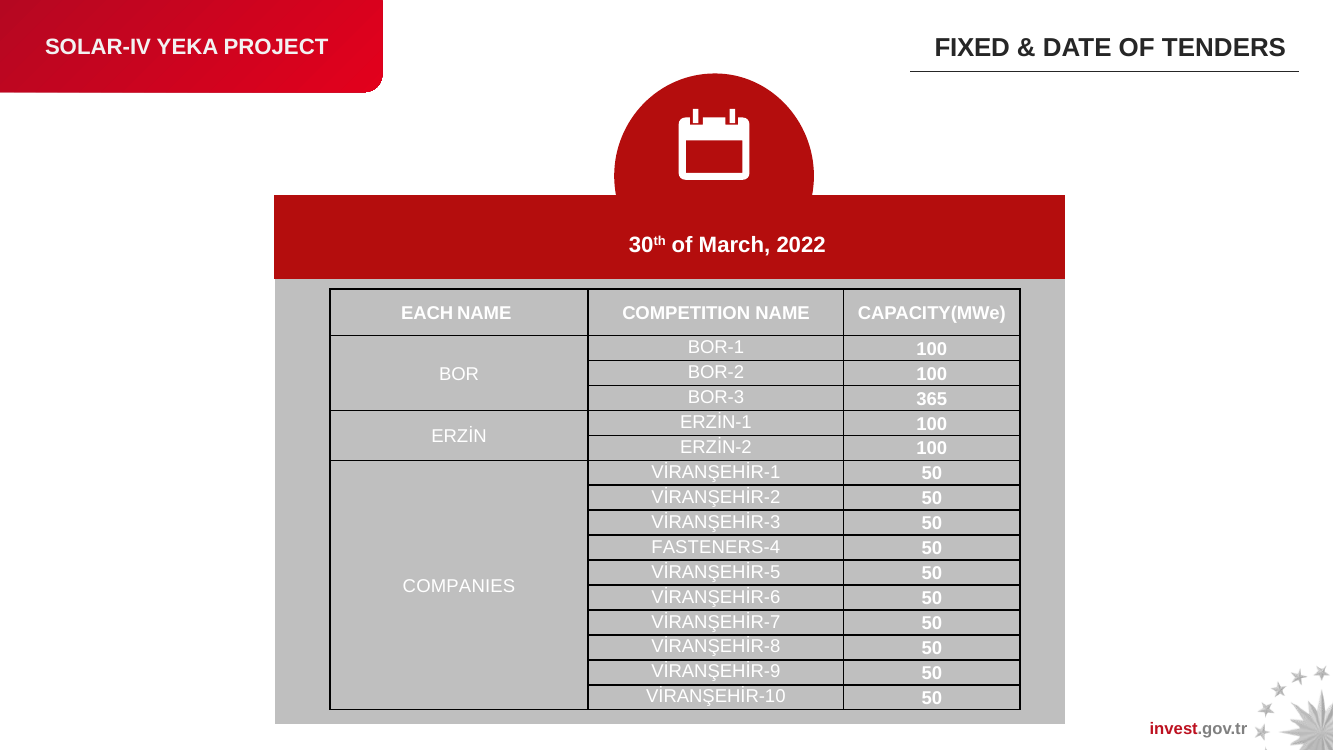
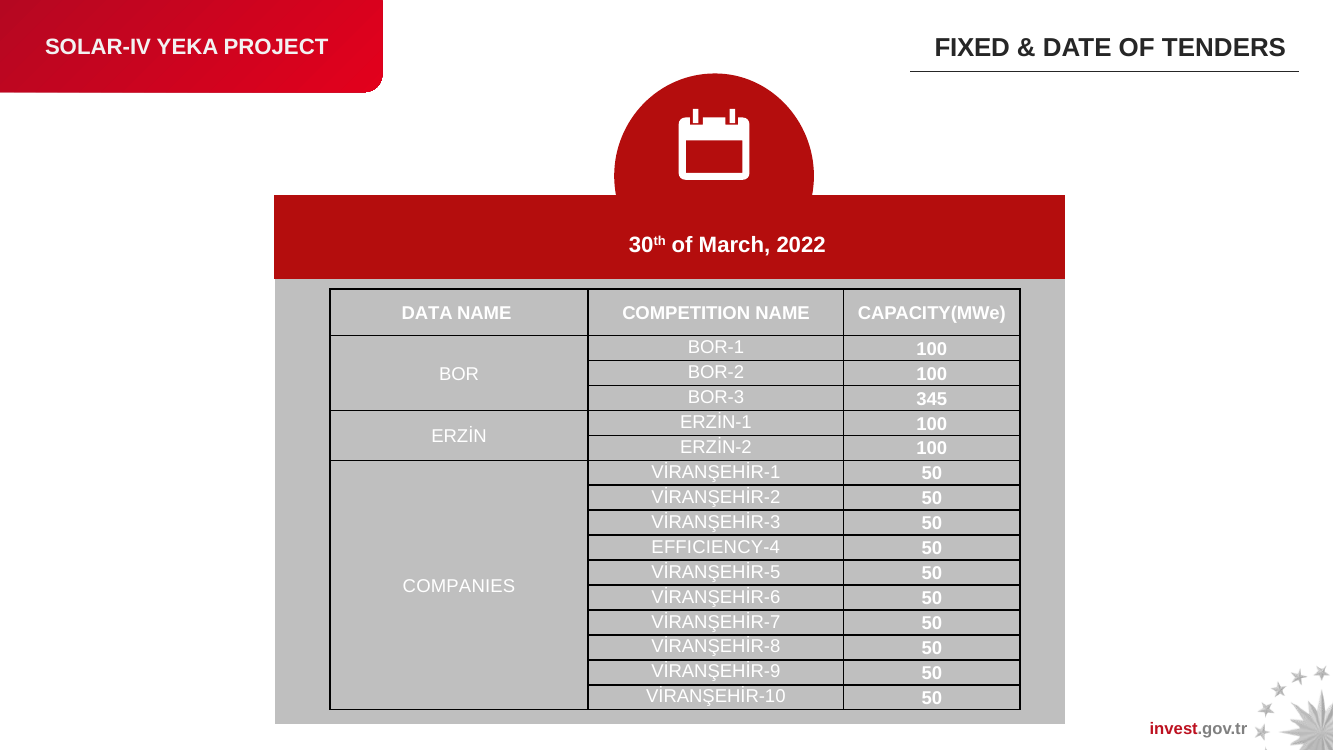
EACH: EACH -> DATA
365: 365 -> 345
FASTENERS-4: FASTENERS-4 -> EFFICIENCY-4
